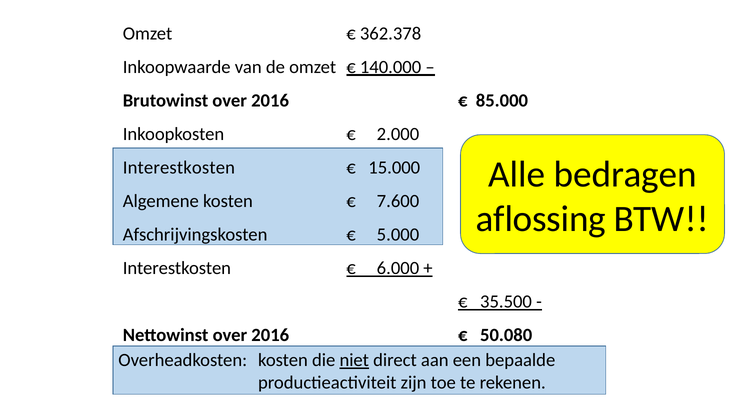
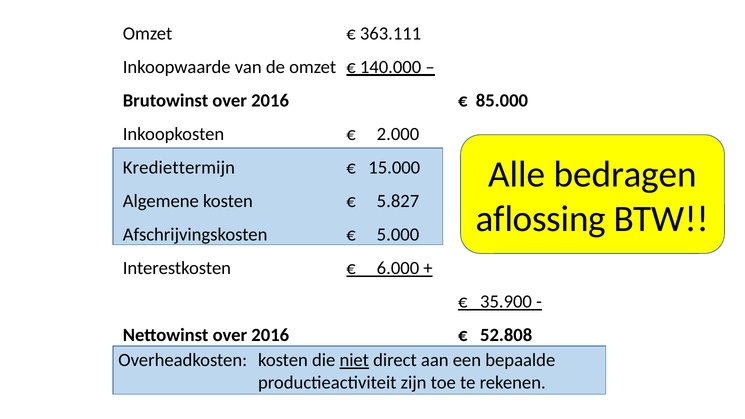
362.378: 362.378 -> 363.111
Interestkosten at (179, 168): Interestkosten -> Krediettermijn
7.600: 7.600 -> 5.827
35.500: 35.500 -> 35.900
50.080: 50.080 -> 52.808
